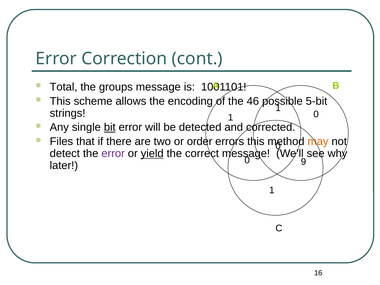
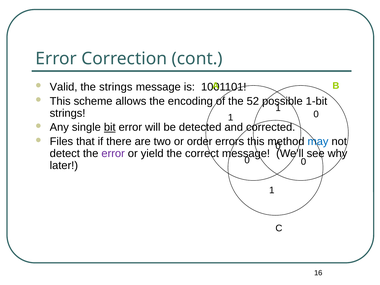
Total: Total -> Valid
the groups: groups -> strings
46: 46 -> 52
5-bit: 5-bit -> 1-bit
may colour: orange -> blue
yield underline: present -> none
9 at (303, 162): 9 -> 0
